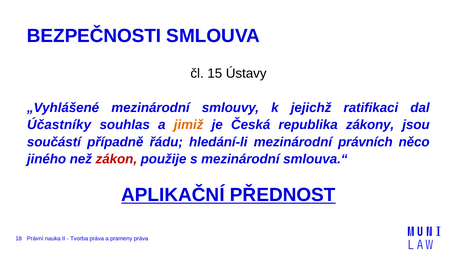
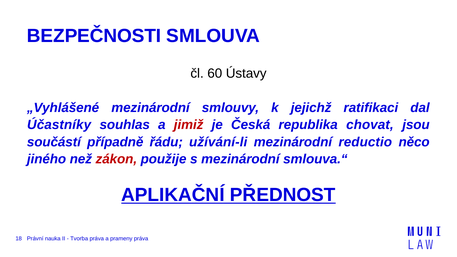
15: 15 -> 60
jimiž colour: orange -> red
zákony: zákony -> chovat
hledání-li: hledání-li -> užívání-li
právních: právních -> reductio
